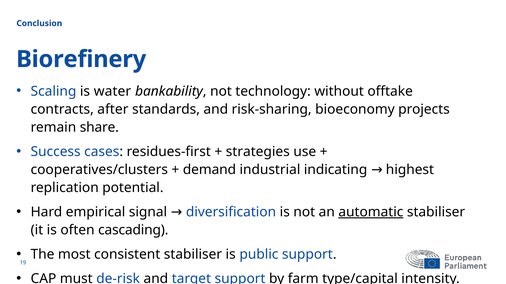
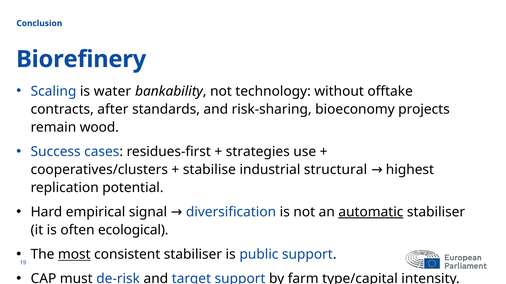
share: share -> wood
demand: demand -> stabilise
indicating: indicating -> structural
cascading: cascading -> ecological
most underline: none -> present
